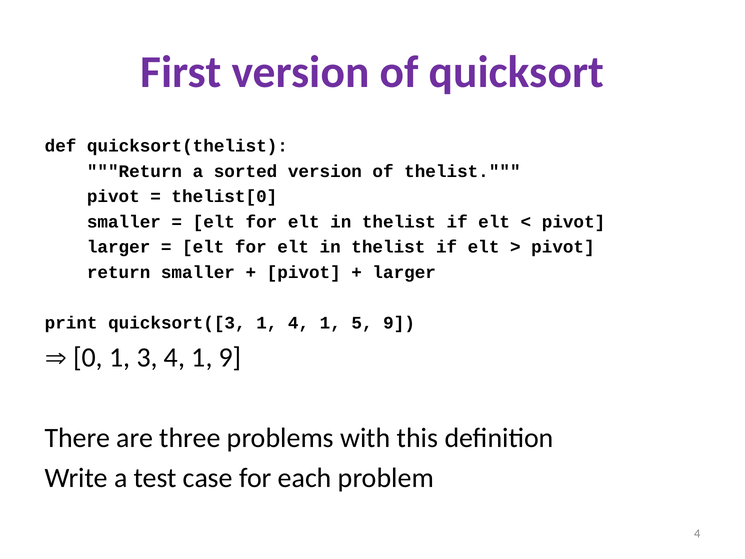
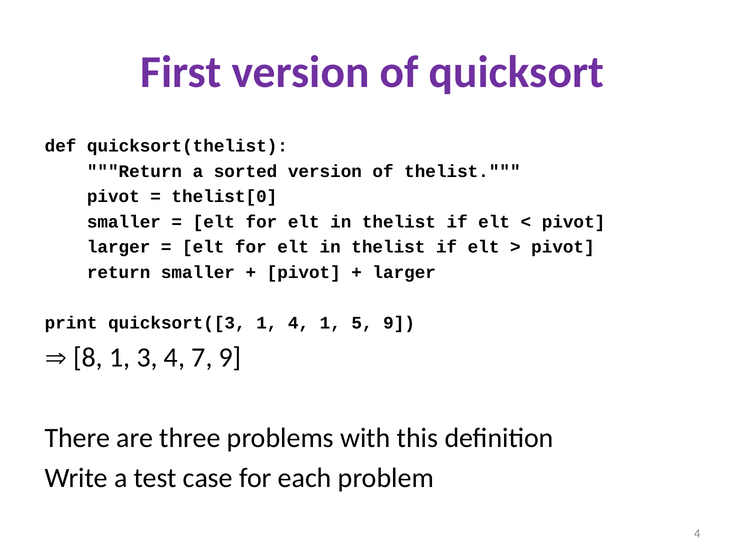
0: 0 -> 8
3 4 1: 1 -> 7
